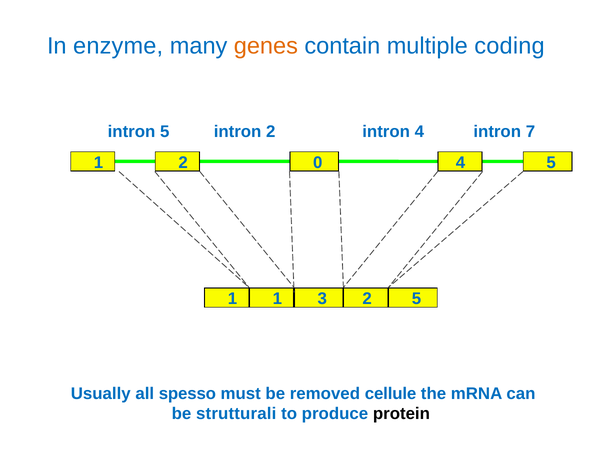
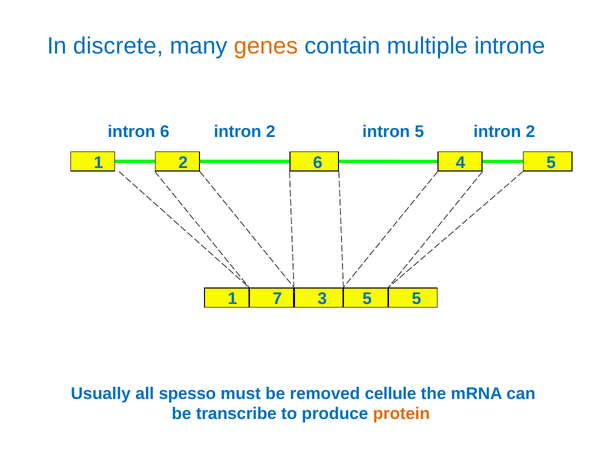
enzyme: enzyme -> discrete
coding: coding -> introne
intron 5: 5 -> 6
intron 4: 4 -> 5
7 at (530, 132): 7 -> 2
2 0: 0 -> 6
1 1: 1 -> 7
3 2: 2 -> 5
strutturali: strutturali -> transcribe
protein colour: black -> orange
